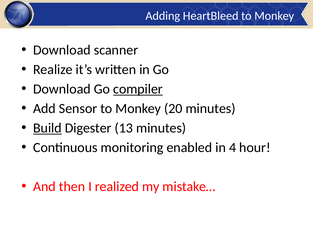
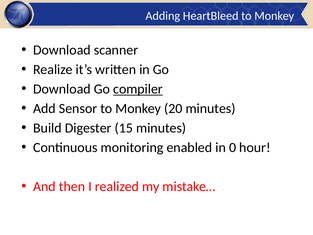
Build underline: present -> none
13: 13 -> 15
4: 4 -> 0
